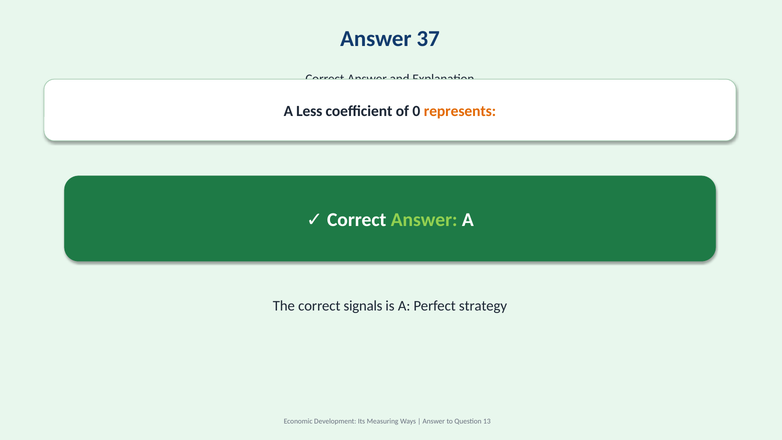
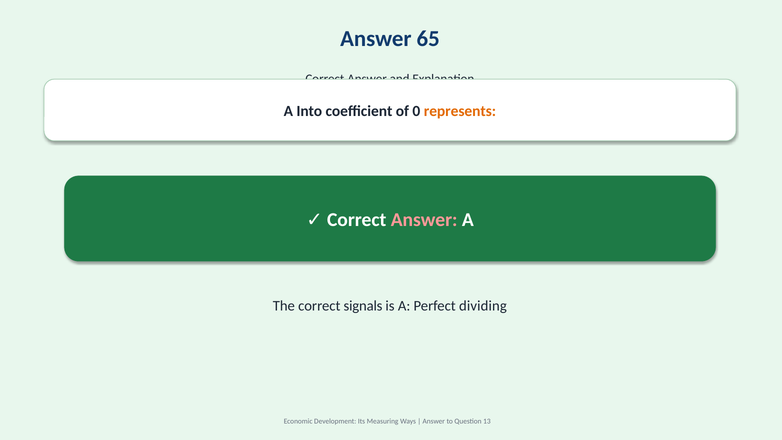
37: 37 -> 65
Less: Less -> Into
Answer at (424, 220) colour: light green -> pink
strategy: strategy -> dividing
